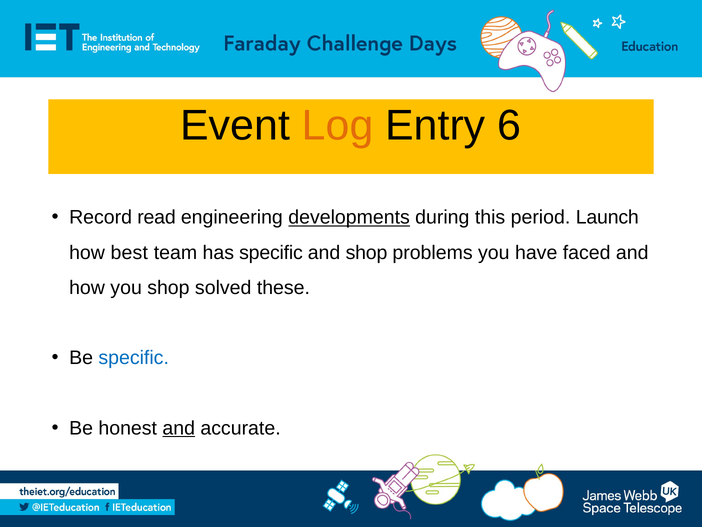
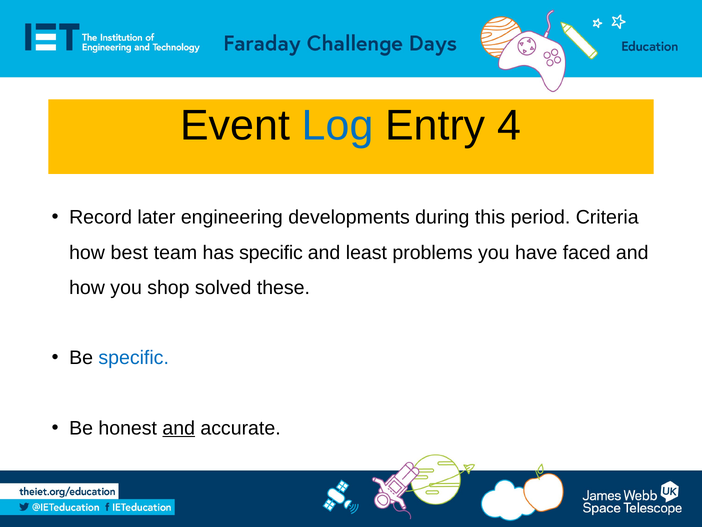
Log colour: orange -> blue
6: 6 -> 4
read: read -> later
developments underline: present -> none
Launch: Launch -> Criteria
and shop: shop -> least
